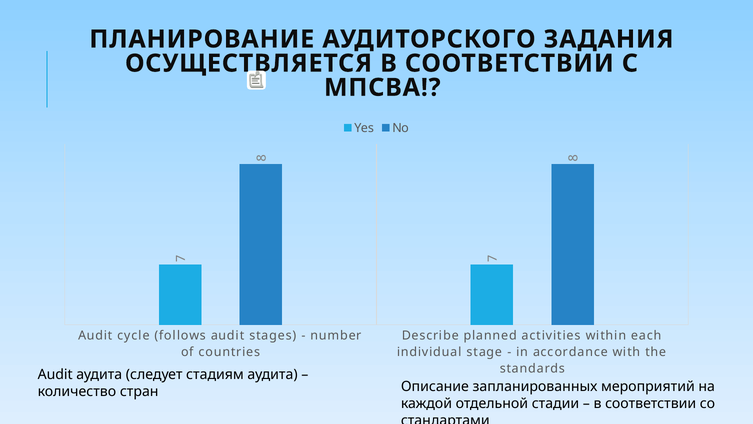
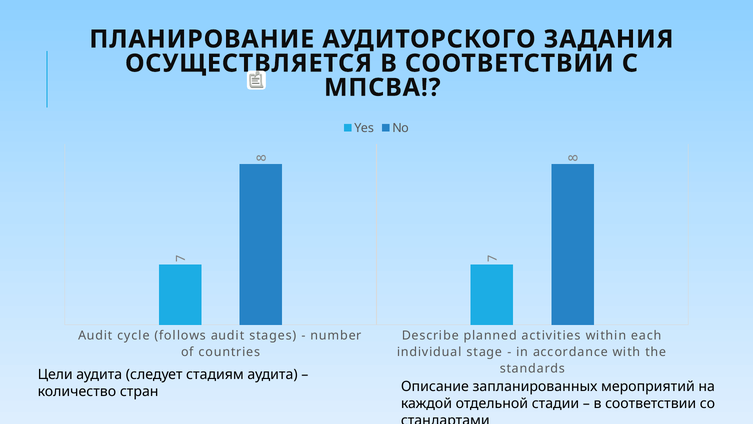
Audit at (55, 374): Audit -> Цели
